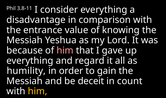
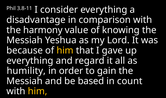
entrance: entrance -> harmony
him at (65, 50) colour: pink -> yellow
deceit: deceit -> based
